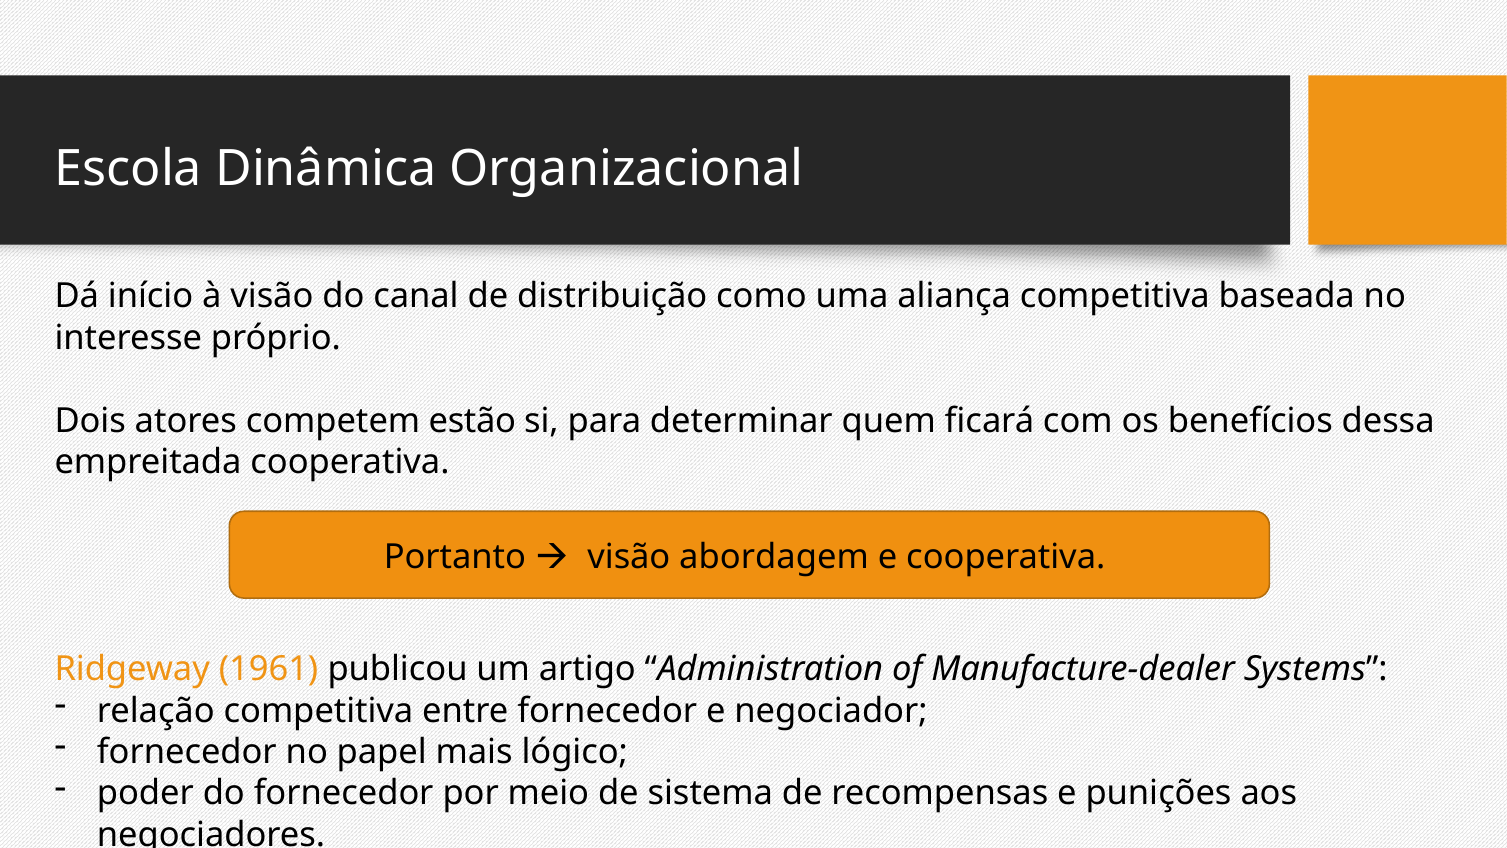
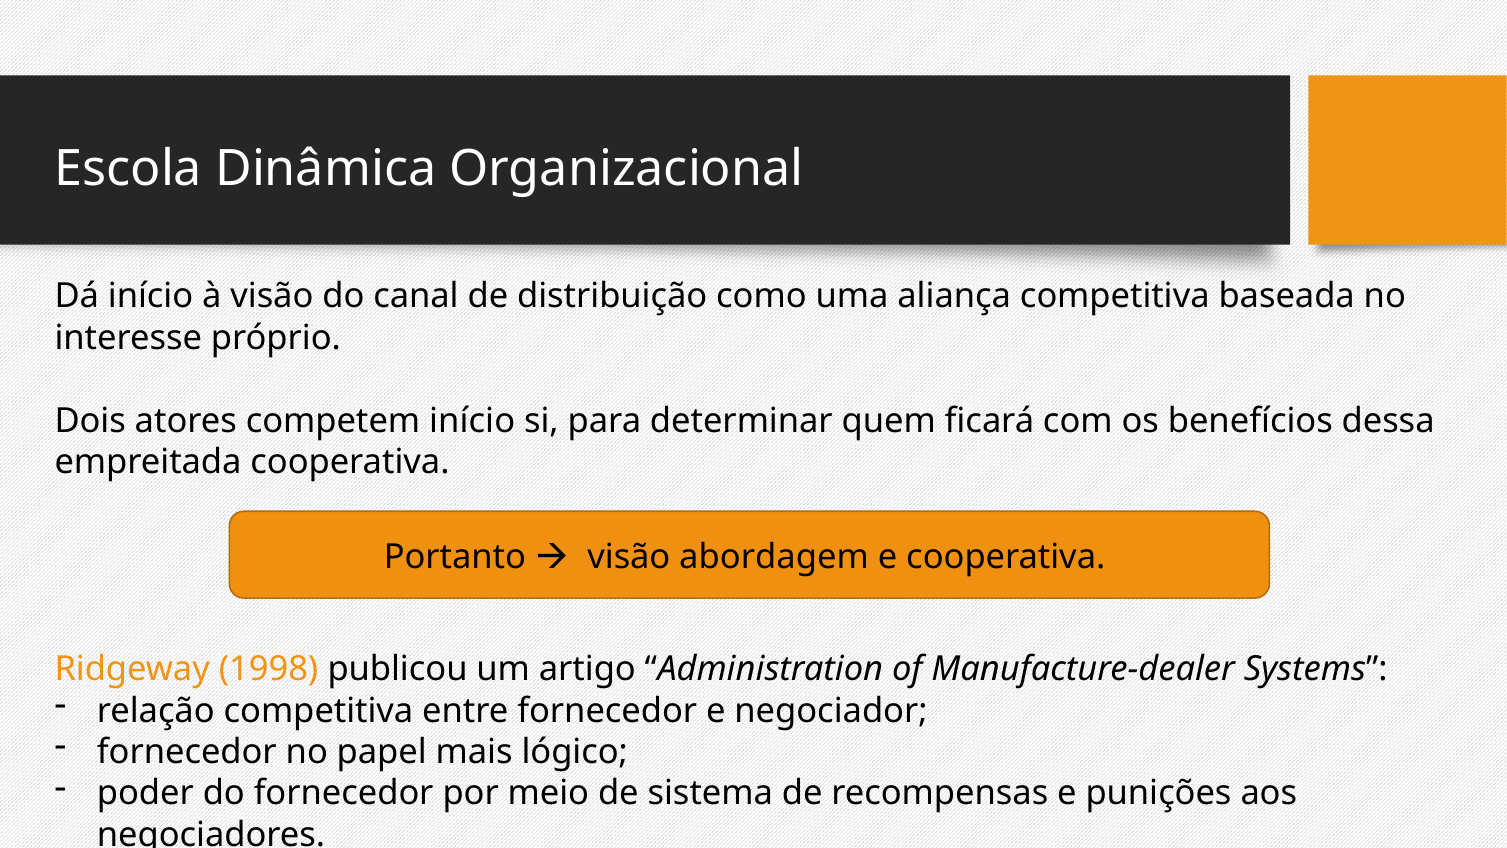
competem estão: estão -> início
1961: 1961 -> 1998
